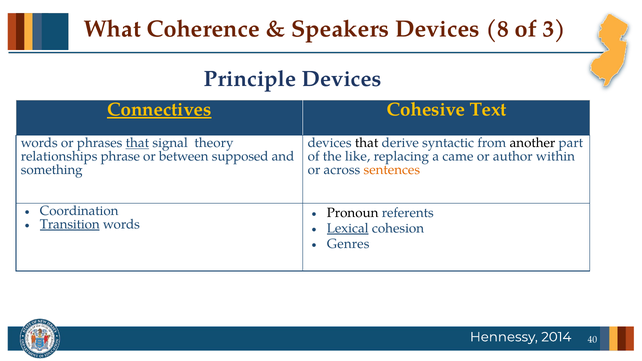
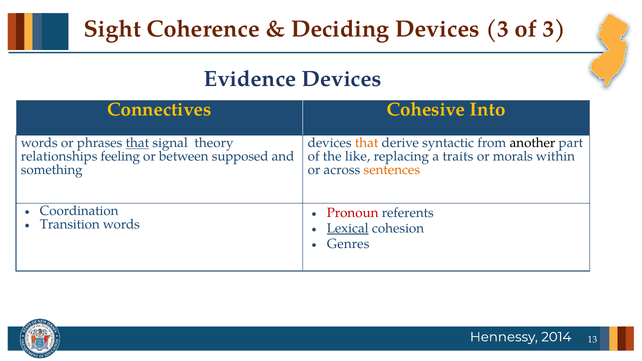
What: What -> Sight
Speakers: Speakers -> Deciding
Devices 8: 8 -> 3
Principle: Principle -> Evidence
Connectives underline: present -> none
Text: Text -> Into
that at (367, 143) colour: black -> orange
phrase: phrase -> feeling
came: came -> traits
author: author -> morals
Pronoun colour: black -> red
Transition underline: present -> none
40: 40 -> 13
